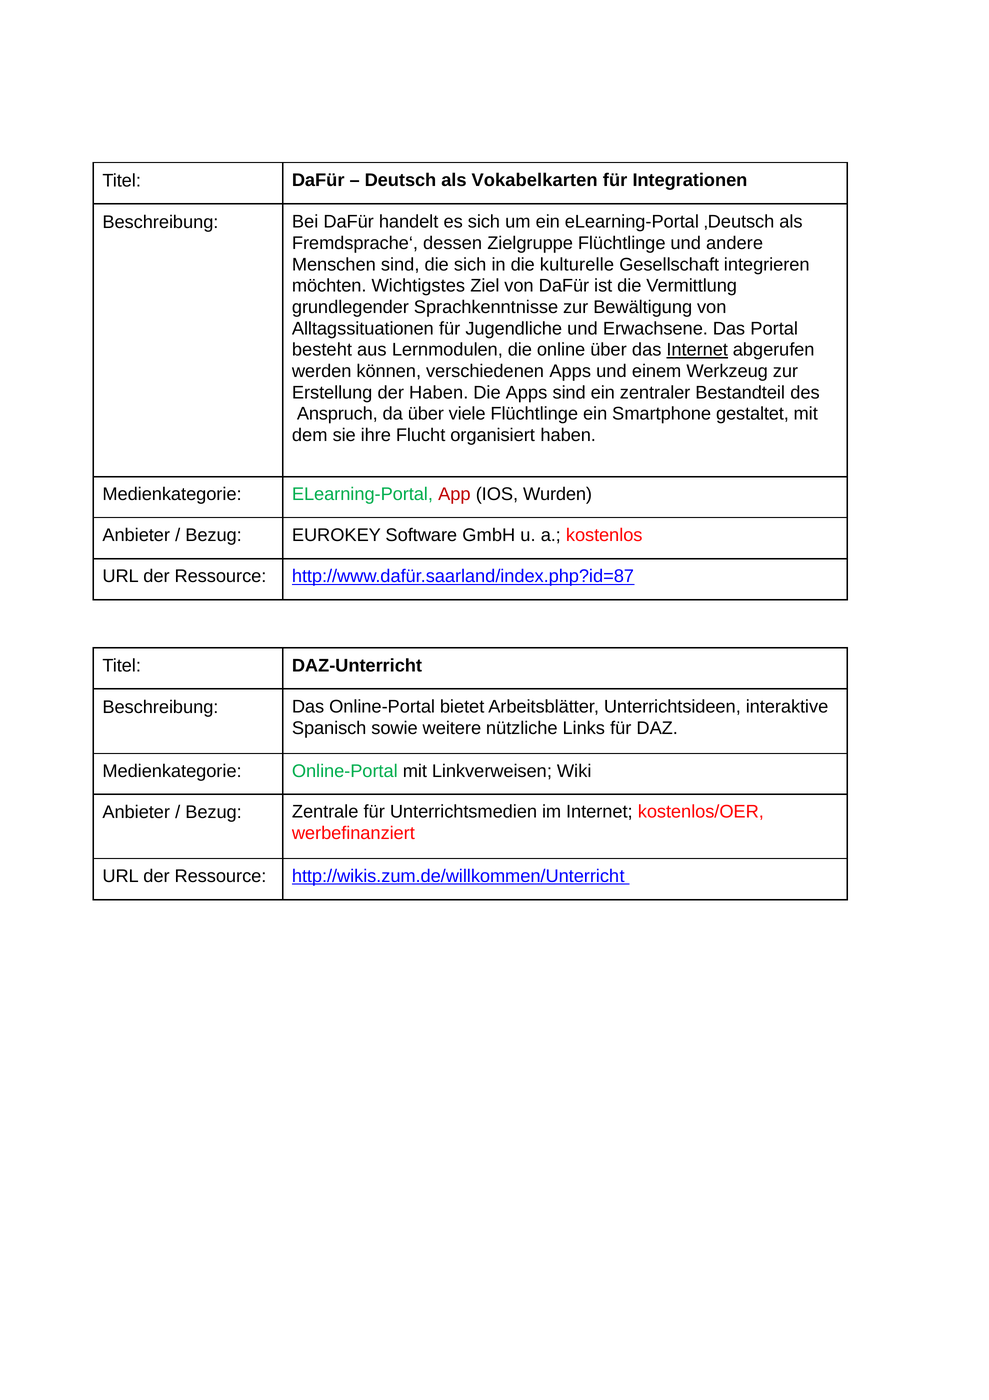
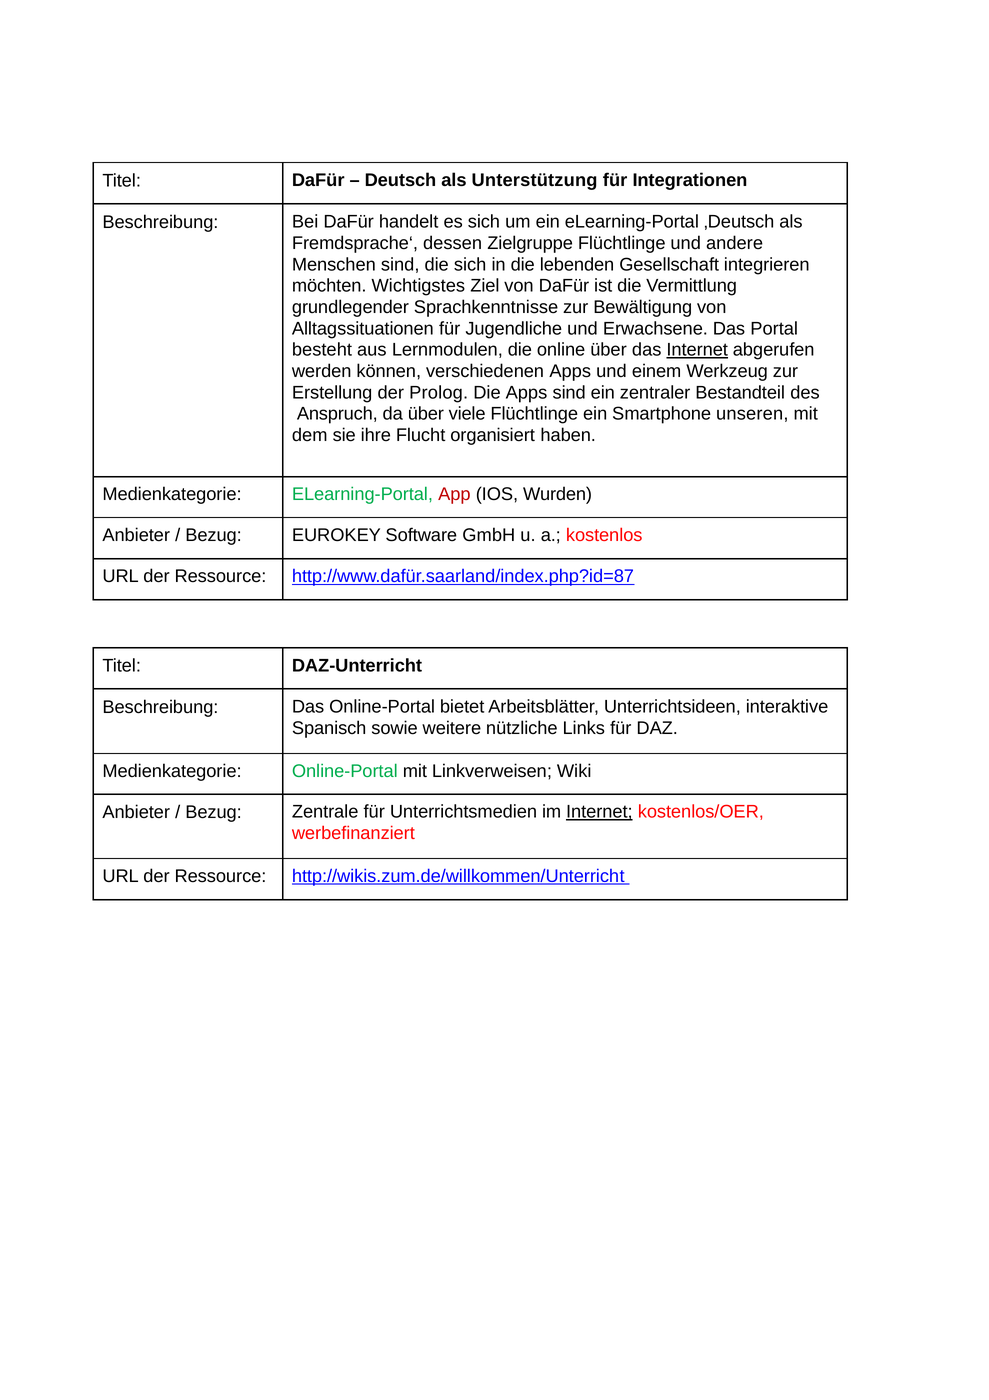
Vokabelkarten: Vokabelkarten -> Unterstützung
kulturelle: kulturelle -> lebenden
der Haben: Haben -> Prolog
gestaltet: gestaltet -> unseren
Internet at (599, 812) underline: none -> present
